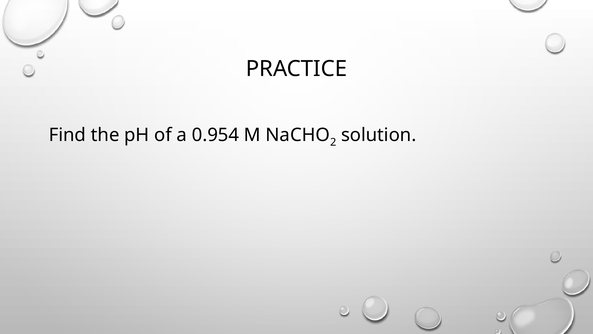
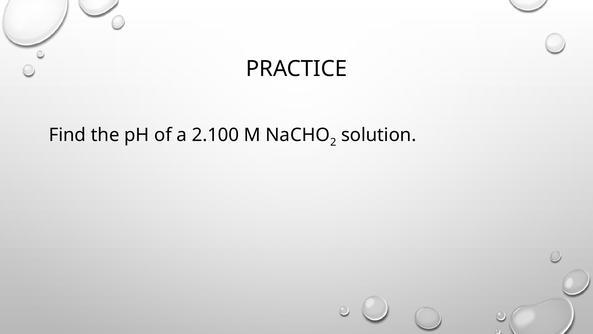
0.954: 0.954 -> 2.100
